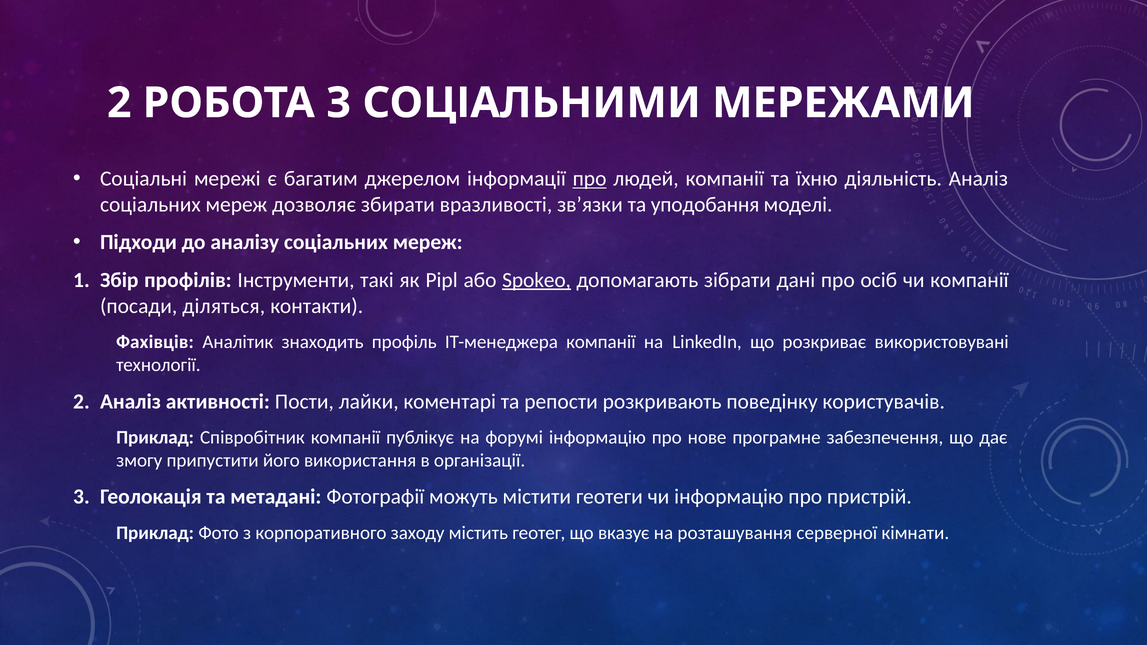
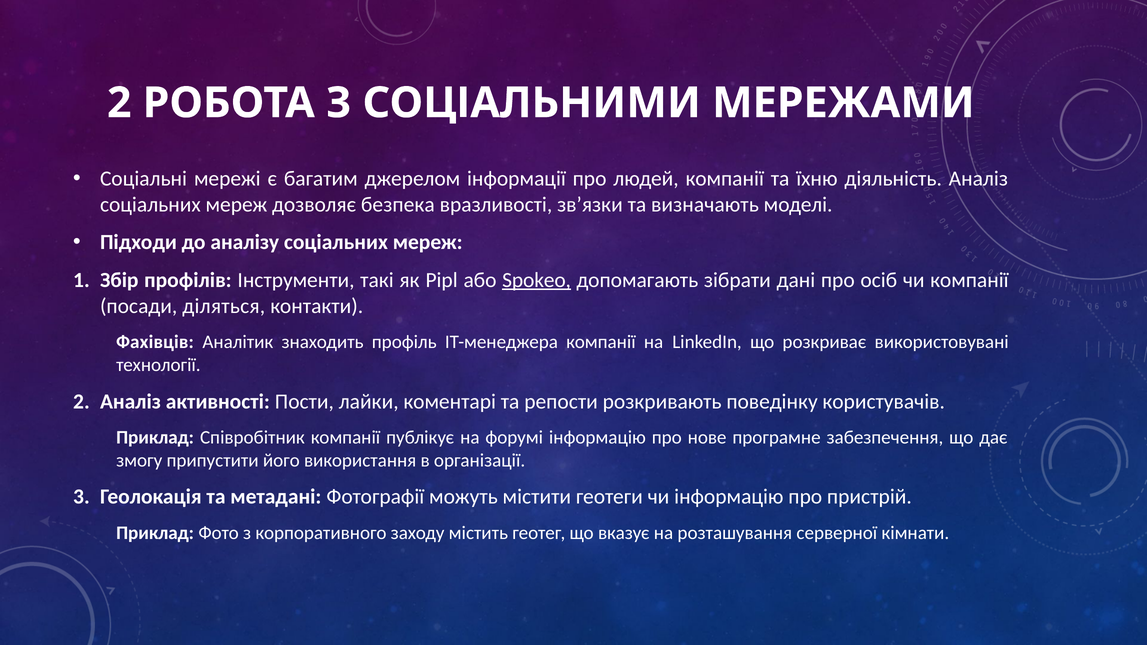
про at (590, 179) underline: present -> none
збирати: збирати -> безпека
уподобання: уподобання -> визначають
